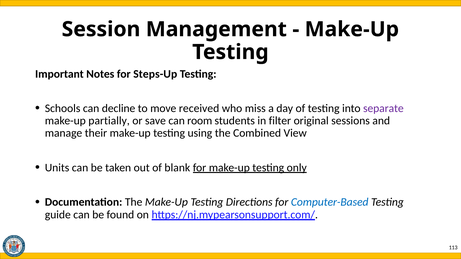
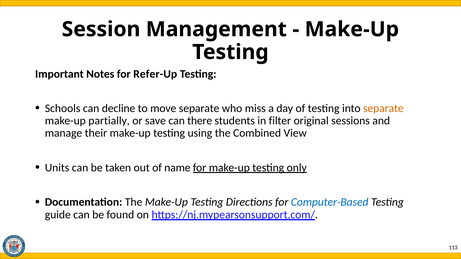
Steps-Up: Steps-Up -> Refer-Up
move received: received -> separate
separate at (383, 108) colour: purple -> orange
room: room -> there
blank: blank -> name
